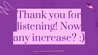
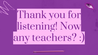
increase: increase -> teachers
